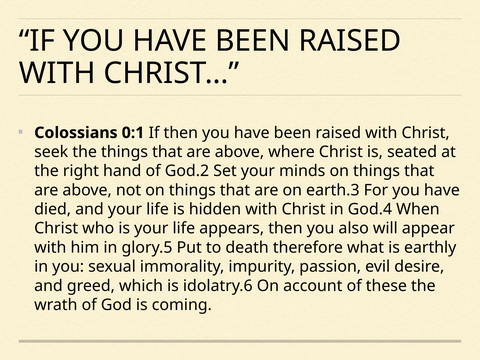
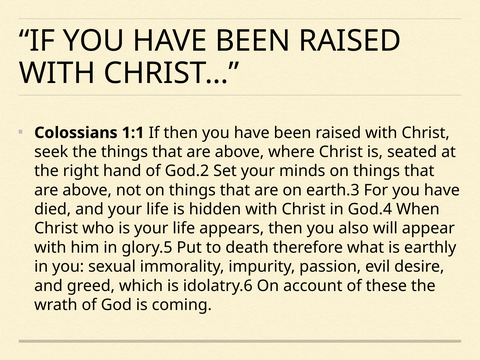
0:1: 0:1 -> 1:1
